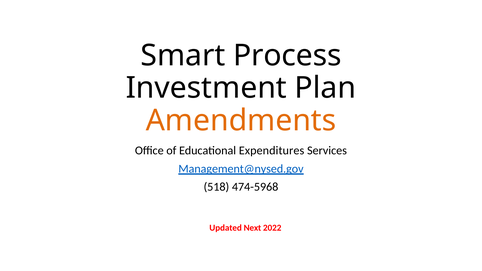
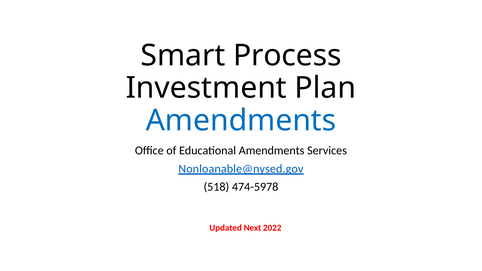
Amendments at (241, 120) colour: orange -> blue
Educational Expenditures: Expenditures -> Amendments
Management@nysed.gov: Management@nysed.gov -> Nonloanable@nysed.gov
474-5968: 474-5968 -> 474-5978
